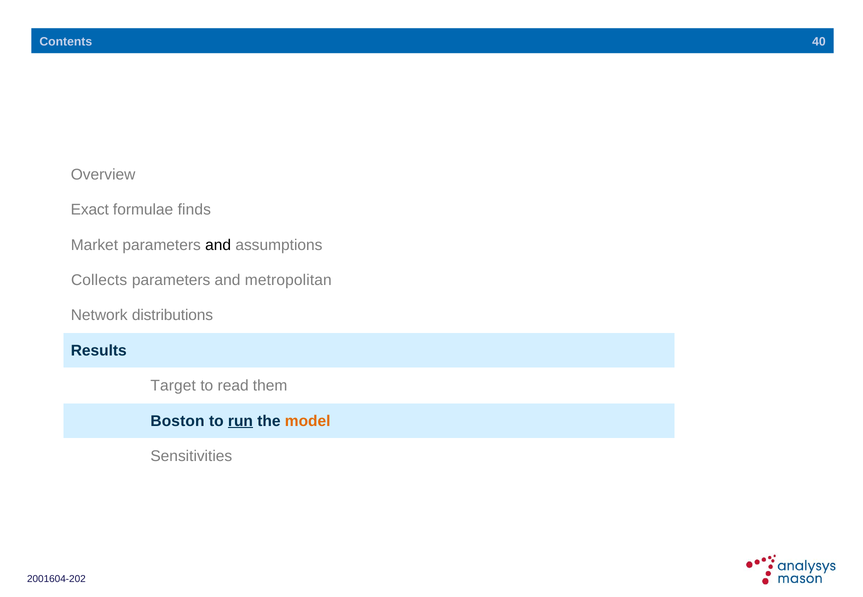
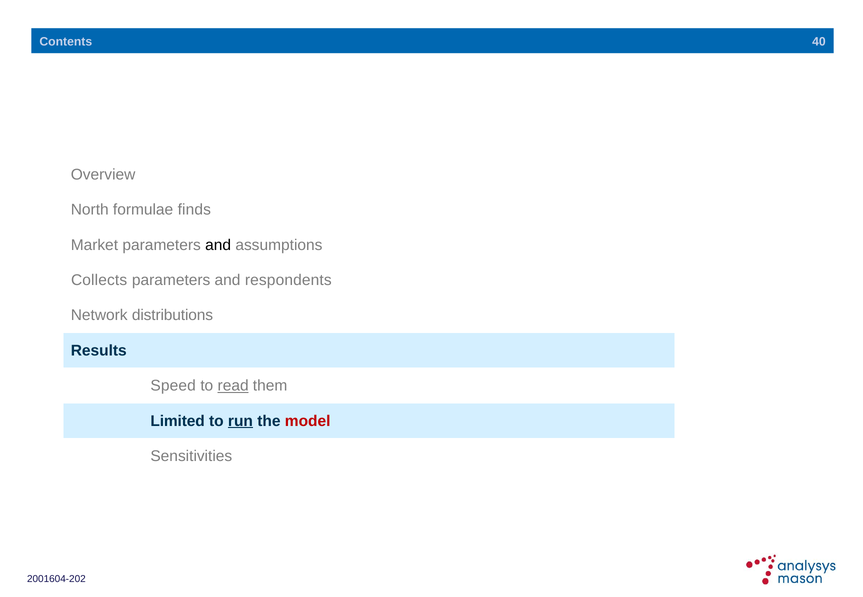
Exact: Exact -> North
metropolitan: metropolitan -> respondents
Target: Target -> Speed
read underline: none -> present
Boston: Boston -> Limited
model colour: orange -> red
